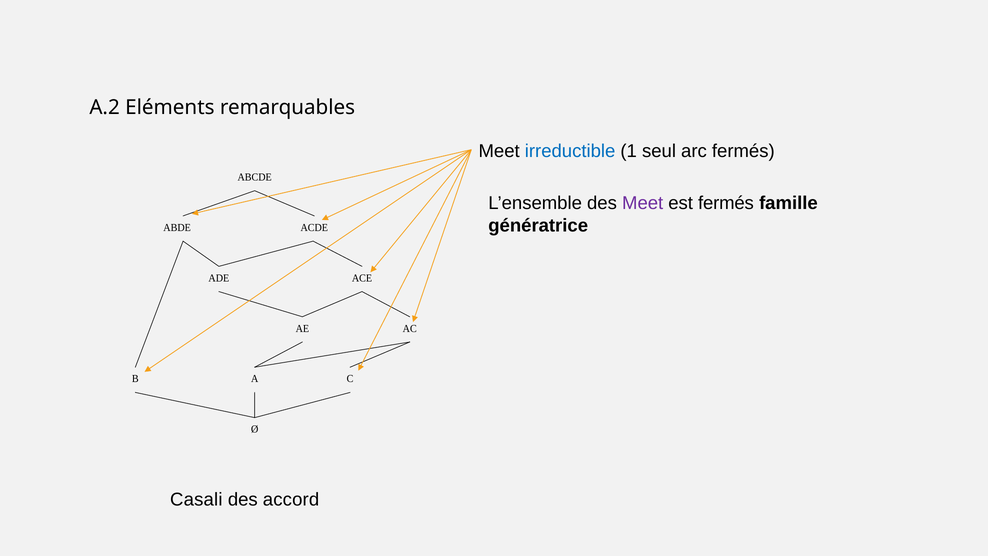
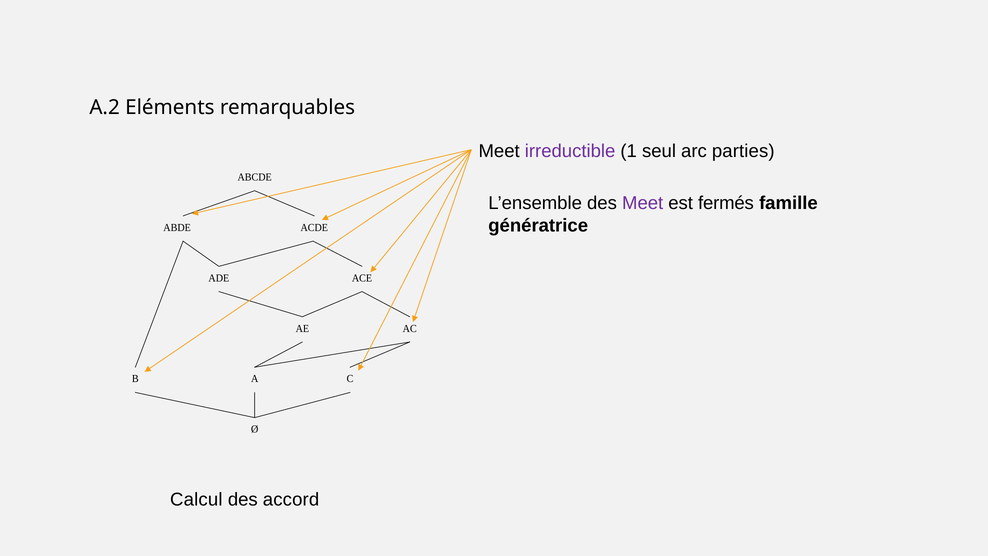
irreductible colour: blue -> purple
arc fermés: fermés -> parties
Casali: Casali -> Calcul
